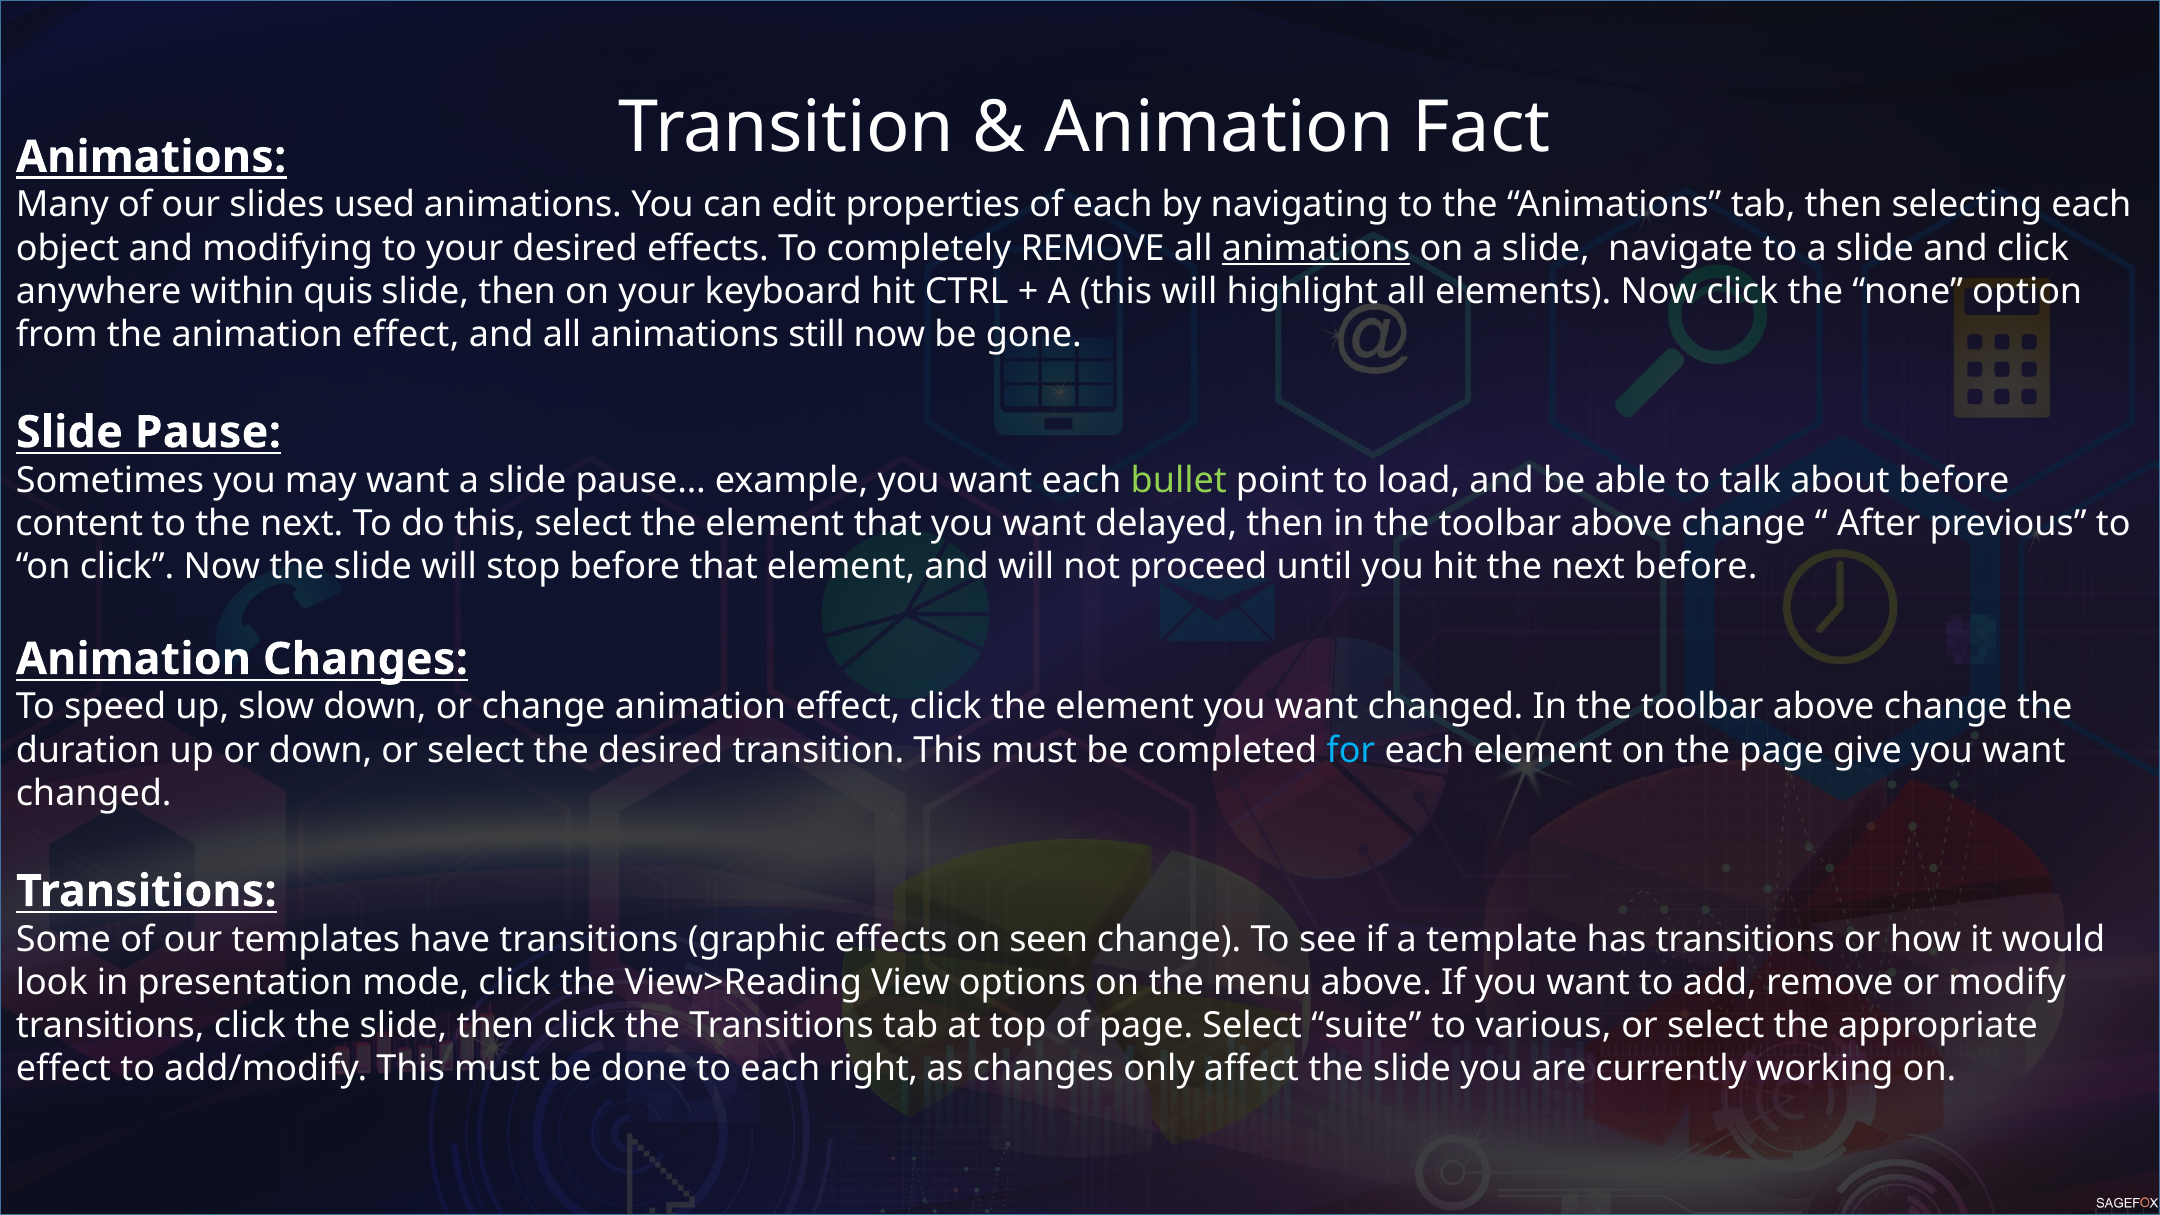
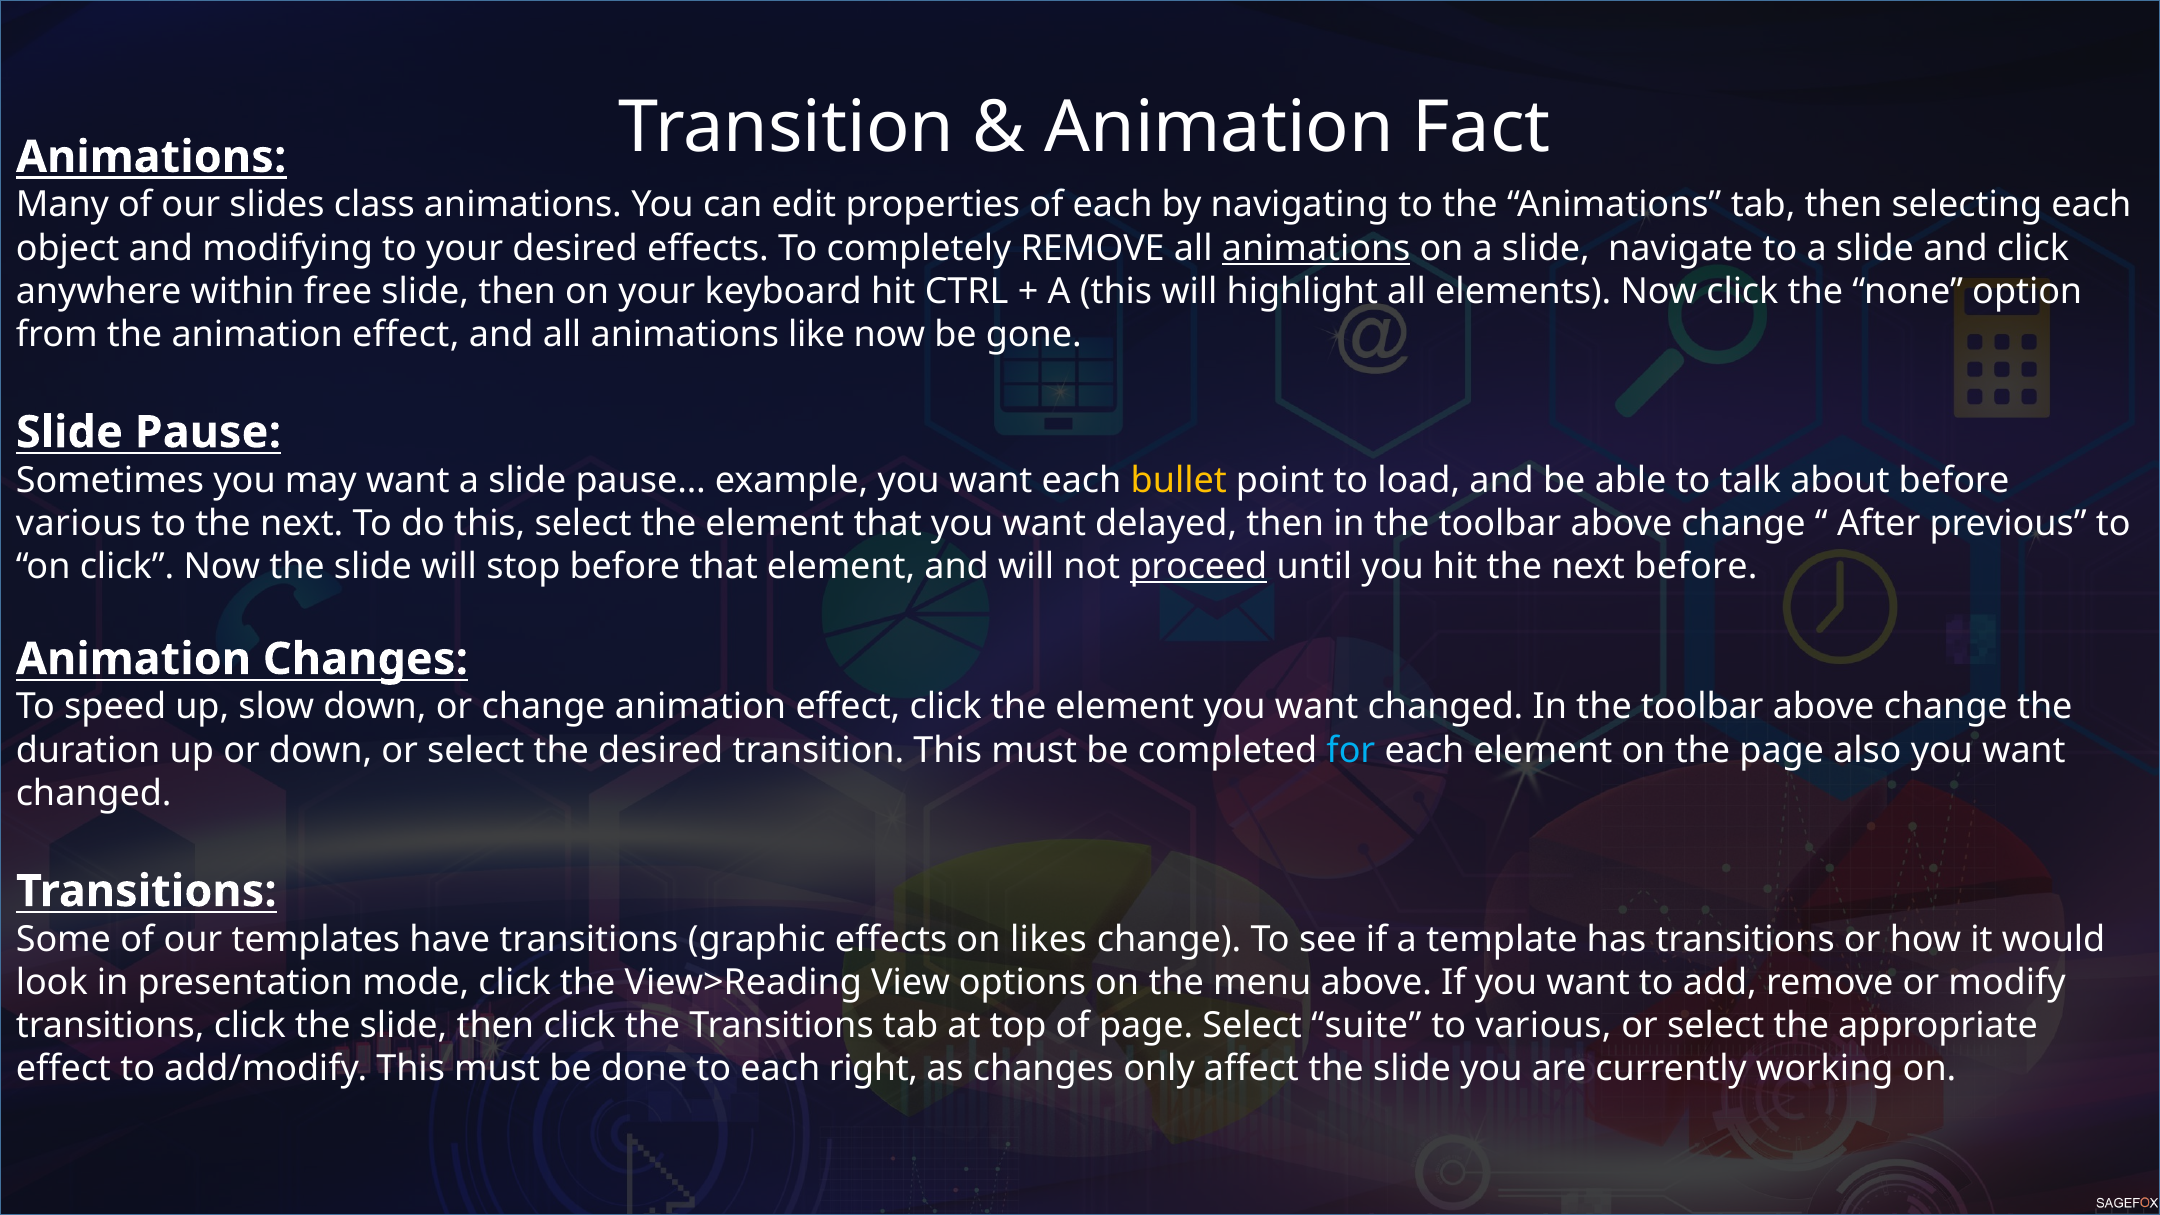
used: used -> class
quis: quis -> free
still: still -> like
bullet colour: light green -> yellow
content at (79, 524): content -> various
proceed underline: none -> present
give: give -> also
seen: seen -> likes
